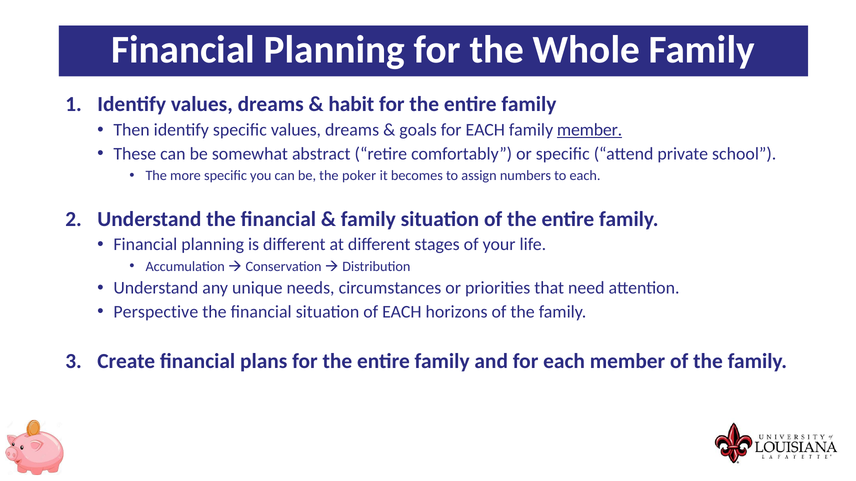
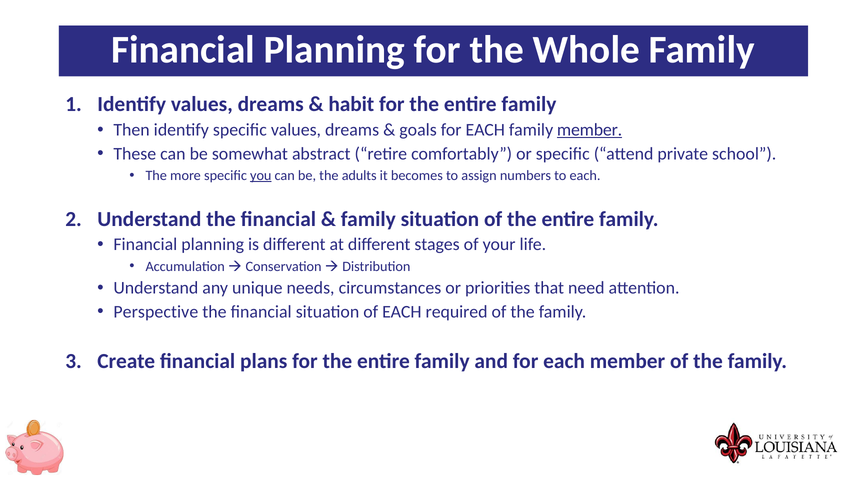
you underline: none -> present
poker: poker -> adults
horizons: horizons -> required
